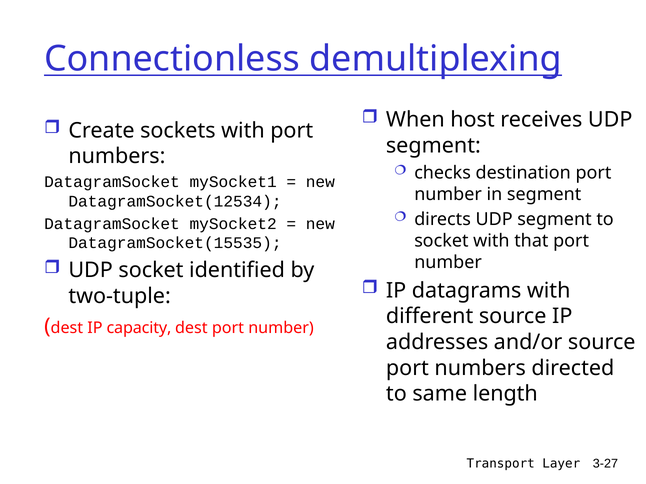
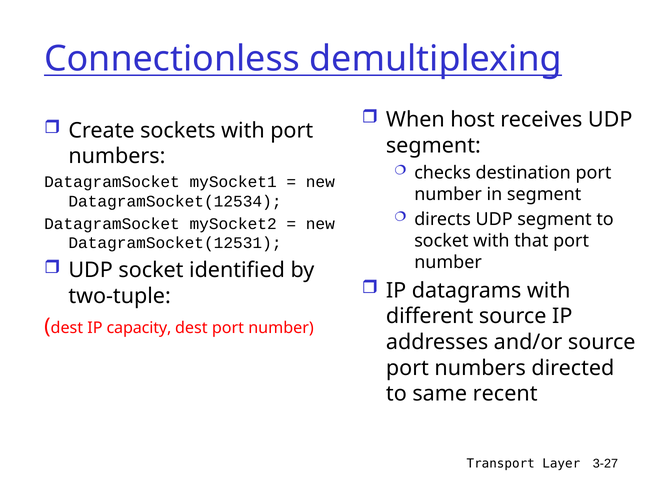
DatagramSocket(15535: DatagramSocket(15535 -> DatagramSocket(12531
length: length -> recent
